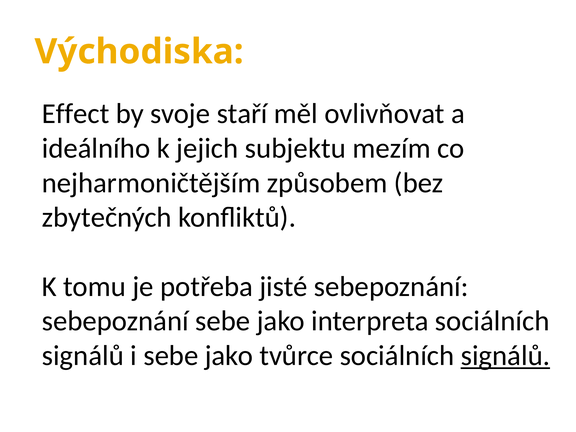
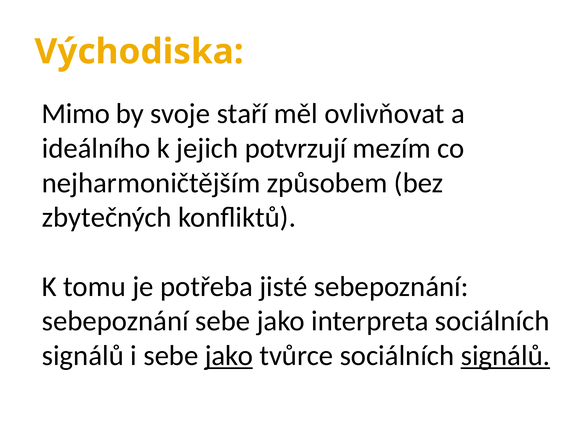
Effect: Effect -> Mimo
subjektu: subjektu -> potvrzují
jako at (229, 356) underline: none -> present
